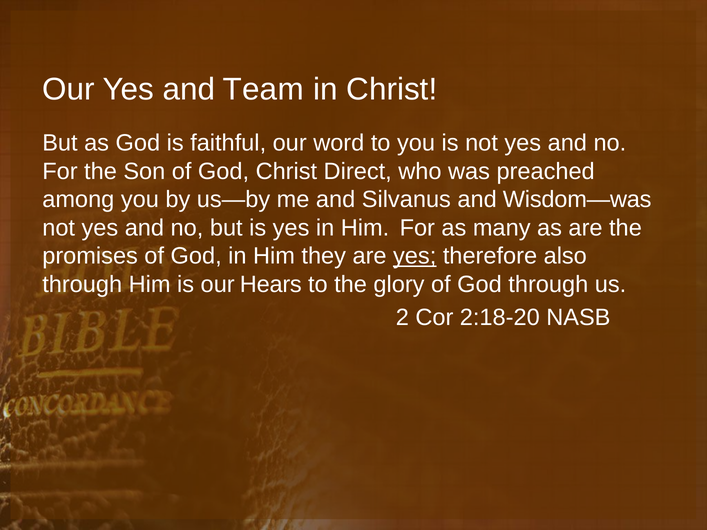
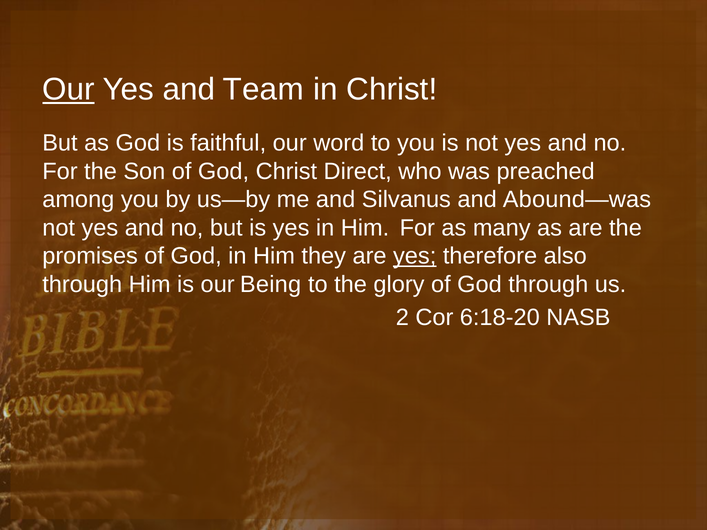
Our at (68, 89) underline: none -> present
Wisdom—was: Wisdom—was -> Abound—was
Hears: Hears -> Being
2:18-20: 2:18-20 -> 6:18-20
